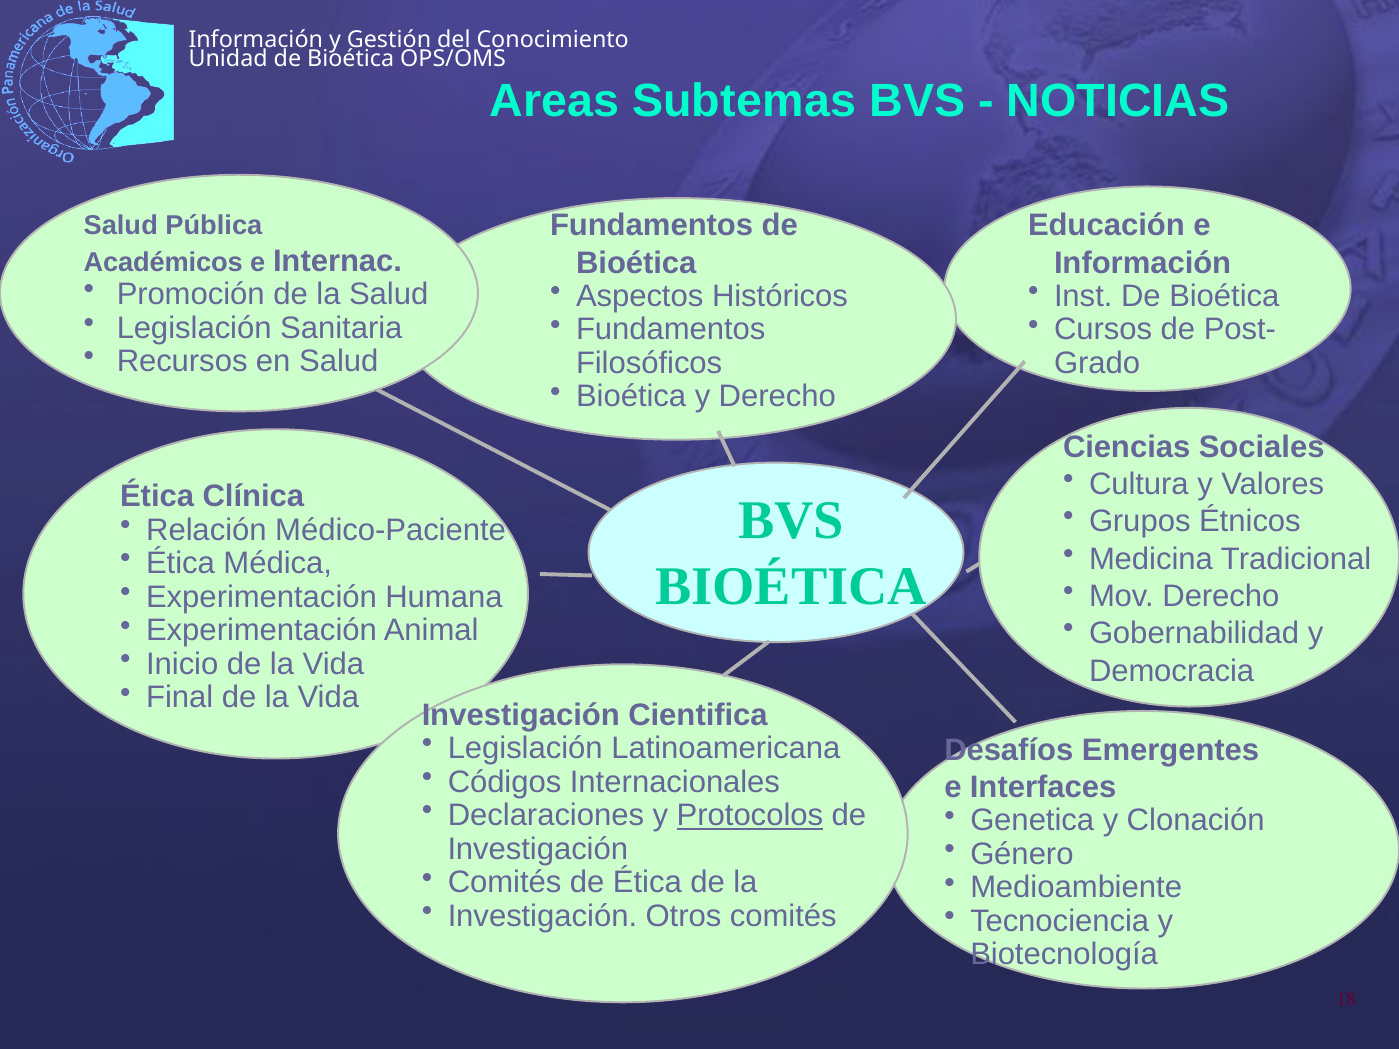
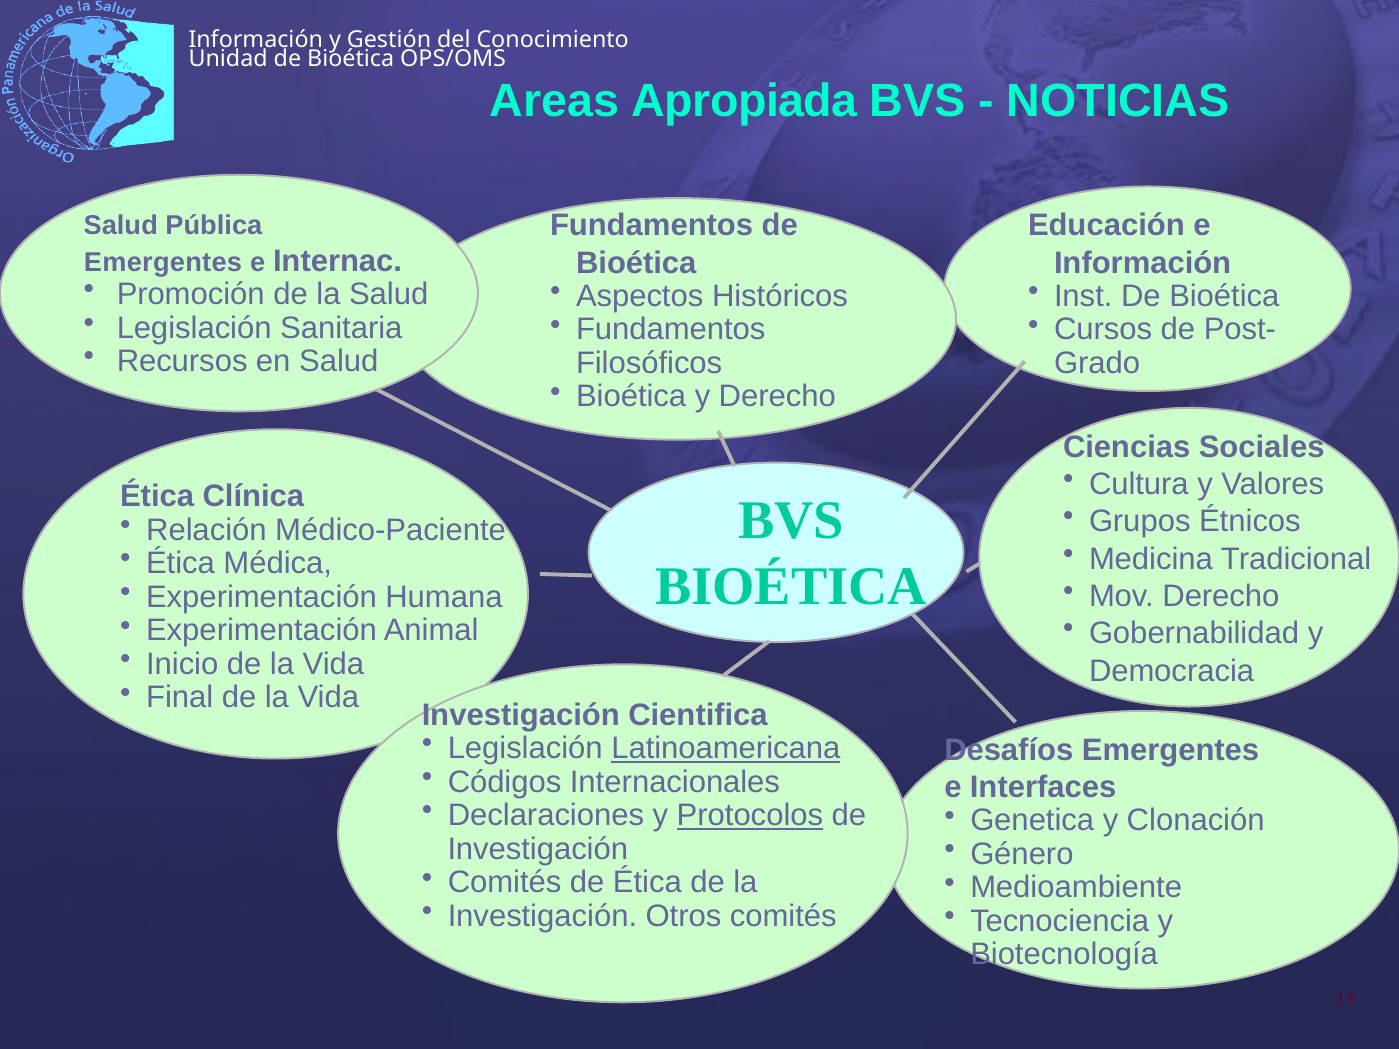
Subtemas: Subtemas -> Apropiada
Académicos at (163, 263): Académicos -> Emergentes
Latinoamericana underline: none -> present
